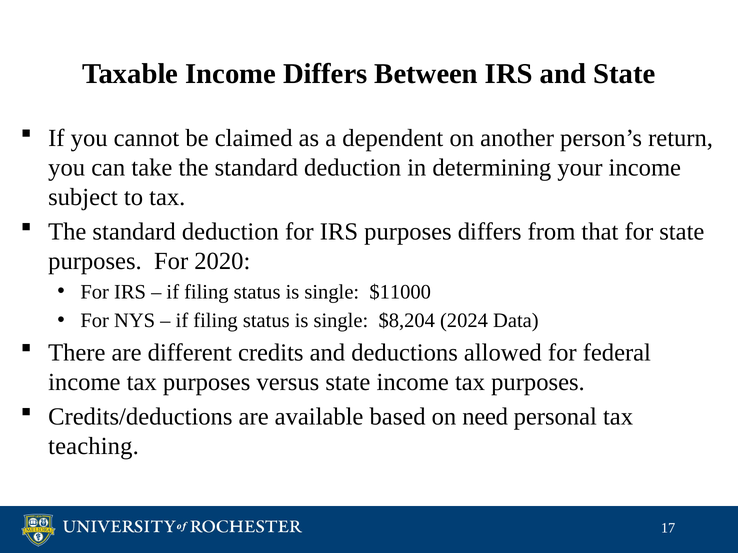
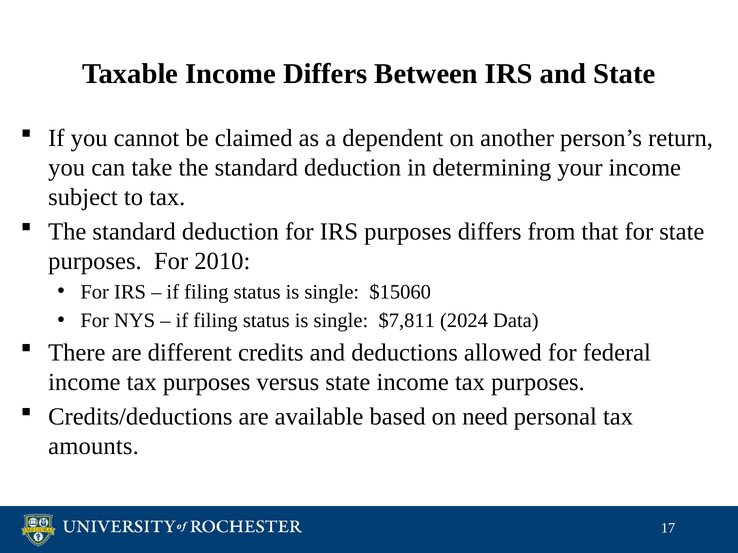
2020: 2020 -> 2010
$11000: $11000 -> $15060
$8,204: $8,204 -> $7,811
teaching: teaching -> amounts
